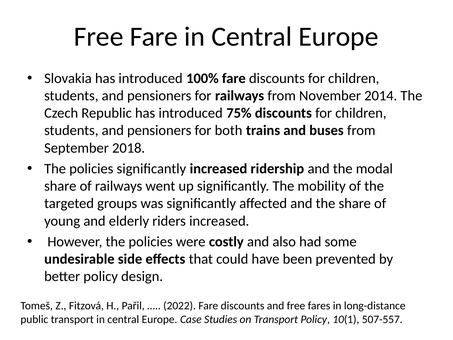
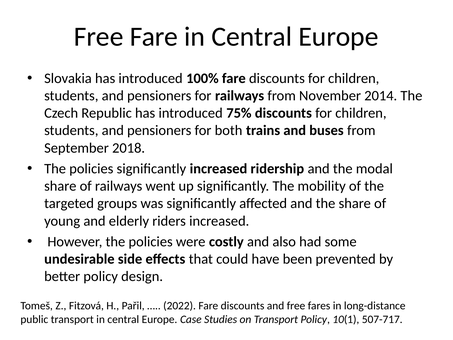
507-557: 507-557 -> 507-717
